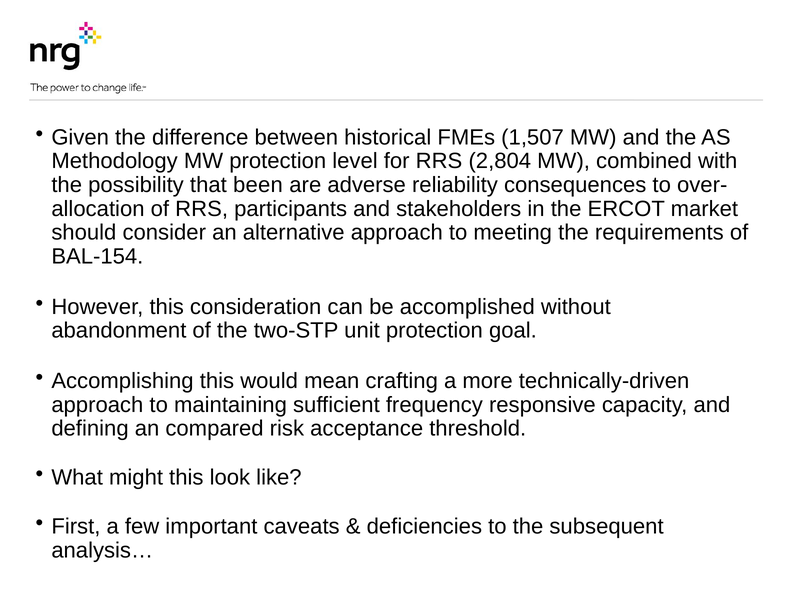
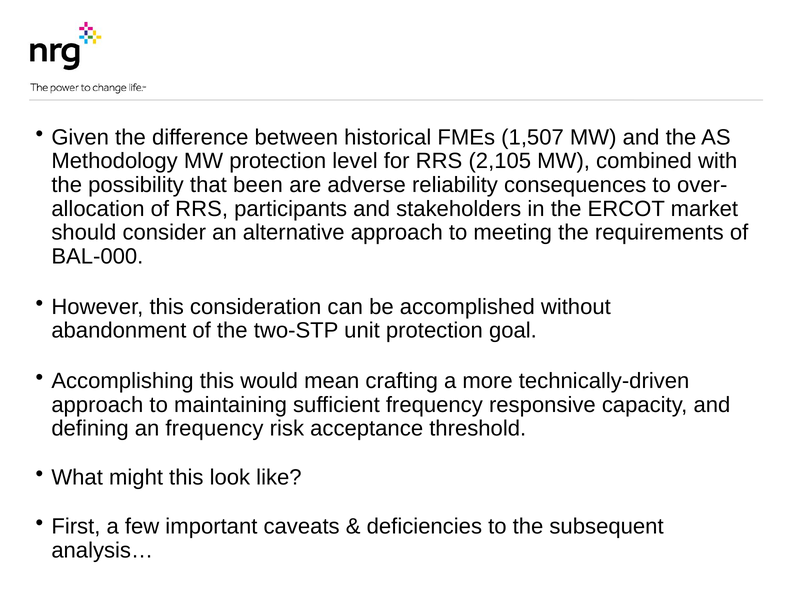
2,804: 2,804 -> 2,105
BAL-154: BAL-154 -> BAL-000
an compared: compared -> frequency
